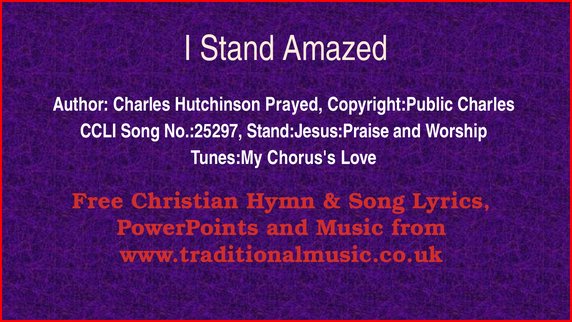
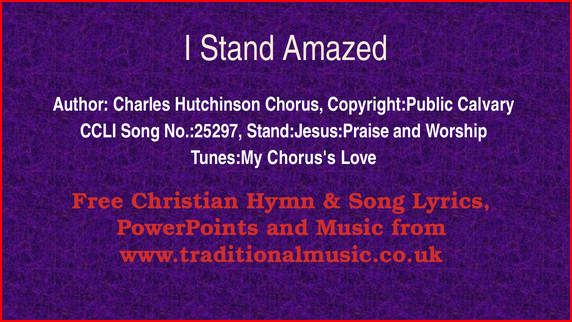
Prayed: Prayed -> Chorus
Copyright:Public Charles: Charles -> Calvary
